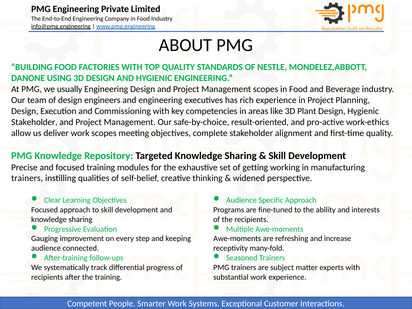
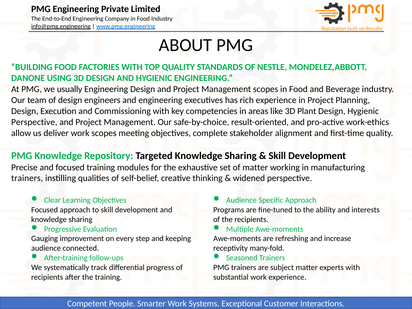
Stakeholder at (34, 122): Stakeholder -> Perspective
of getting: getting -> matter
